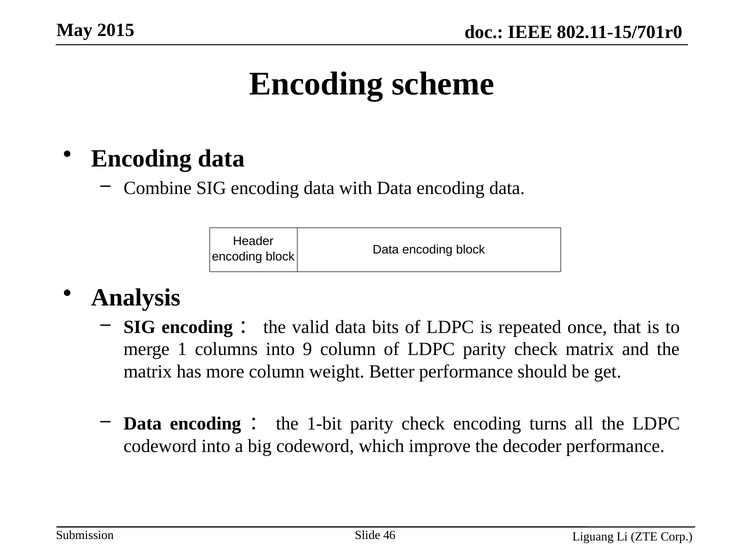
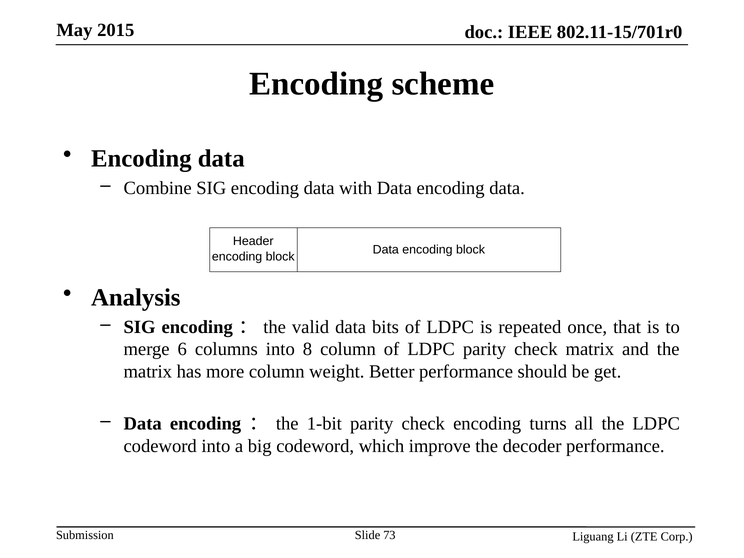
1: 1 -> 6
9: 9 -> 8
46: 46 -> 73
